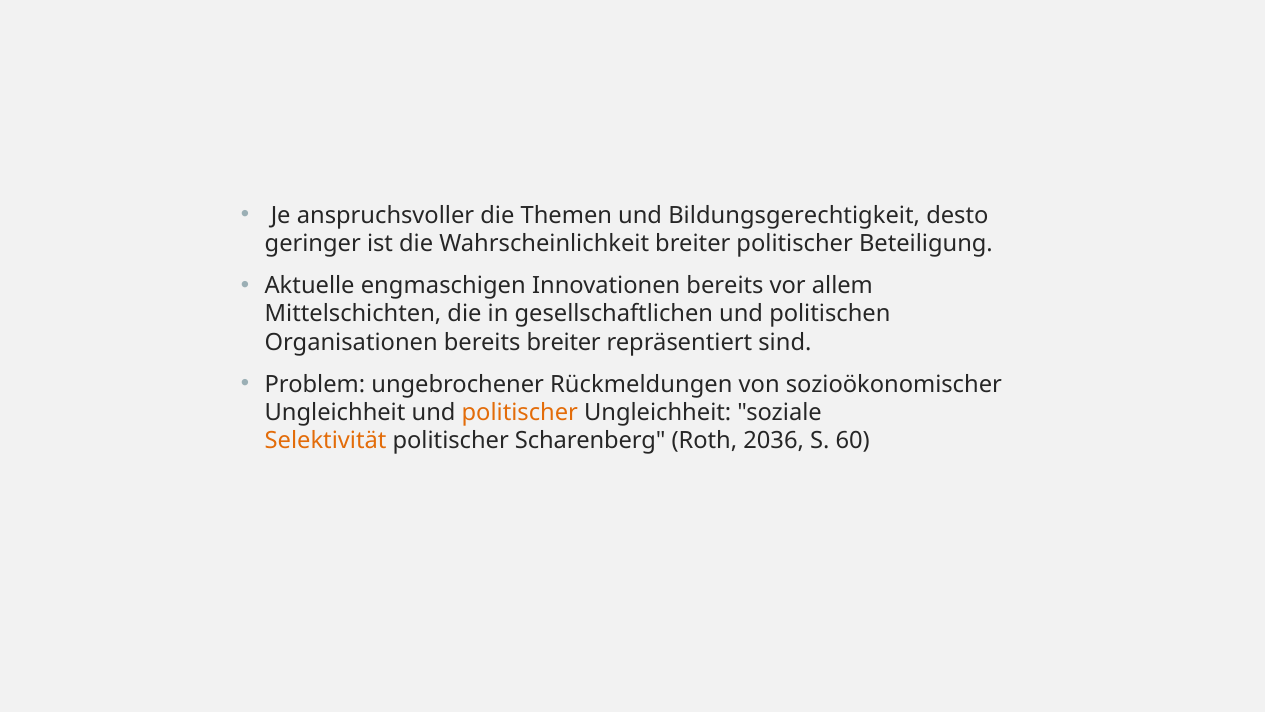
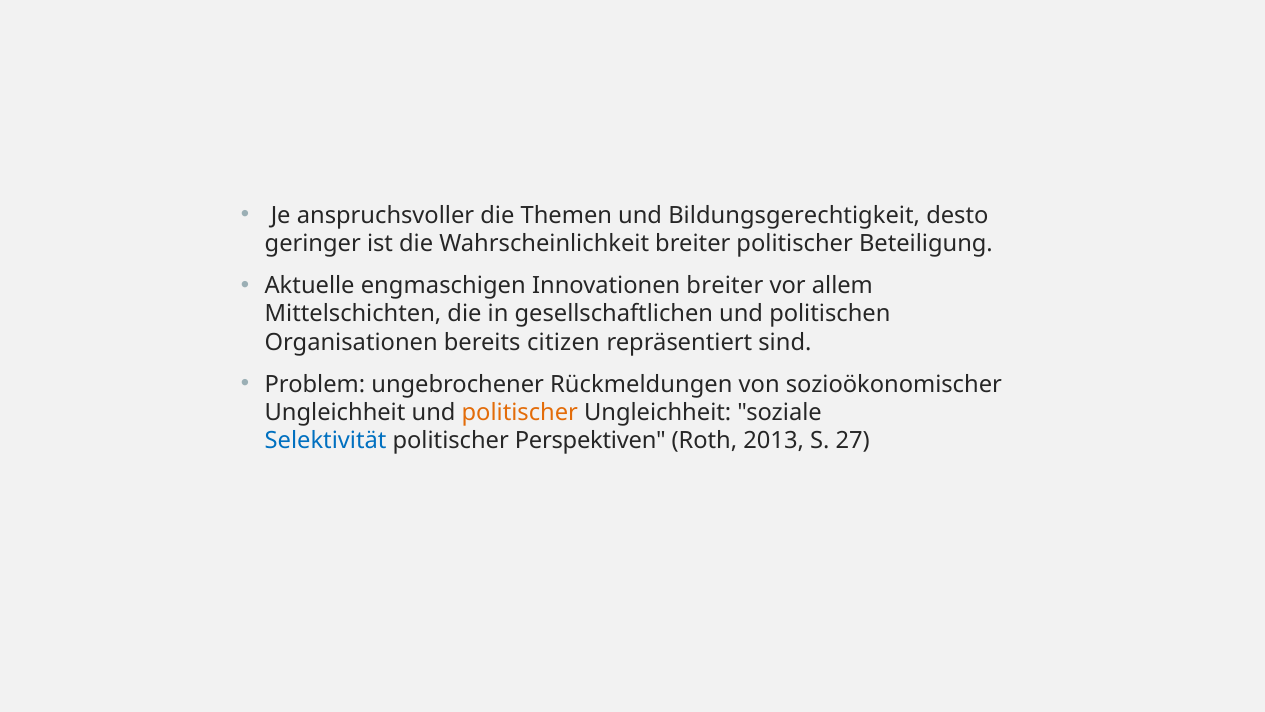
Innovationen bereits: bereits -> breiter
bereits breiter: breiter -> citizen
Selektivität colour: orange -> blue
Scharenberg: Scharenberg -> Perspektiven
2036: 2036 -> 2013
60: 60 -> 27
